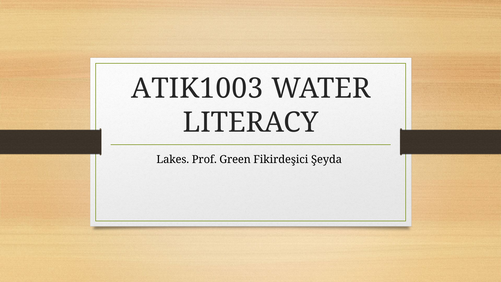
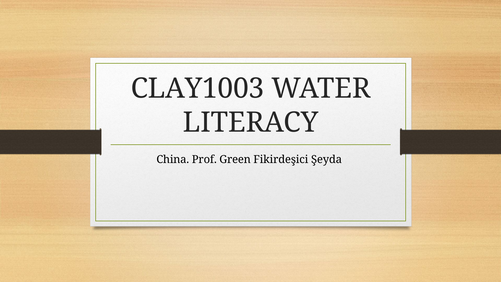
ATIK1003: ATIK1003 -> CLAY1003
Lakes: Lakes -> China
